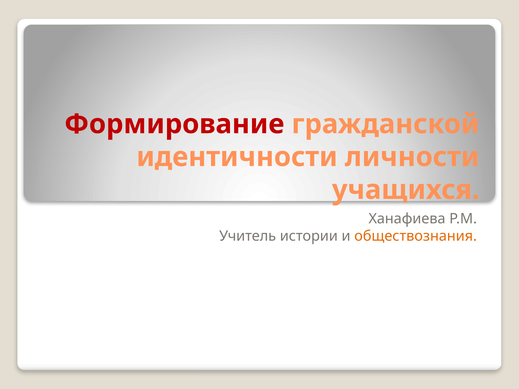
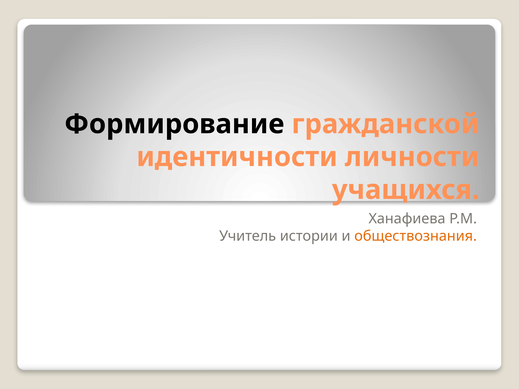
Формирование colour: red -> black
